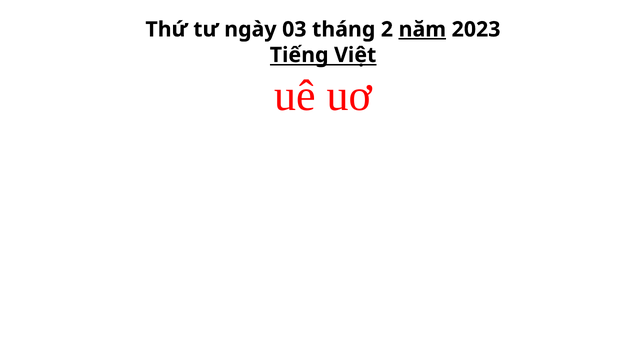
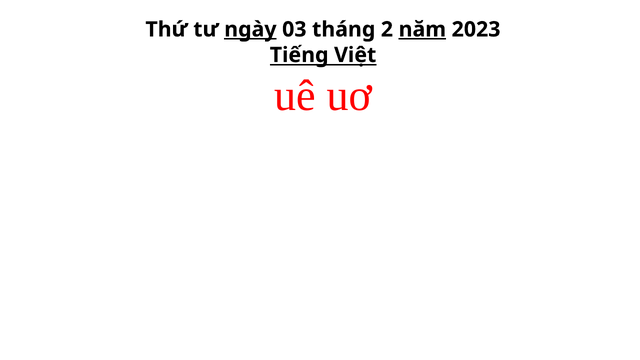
ngày underline: none -> present
